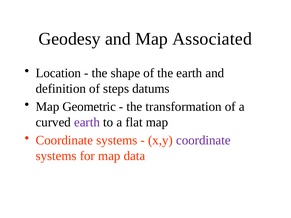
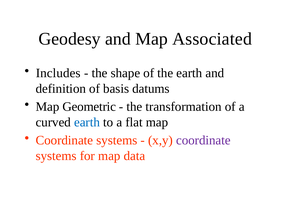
Location: Location -> Includes
steps: steps -> basis
earth at (87, 122) colour: purple -> blue
